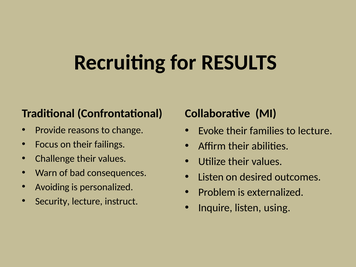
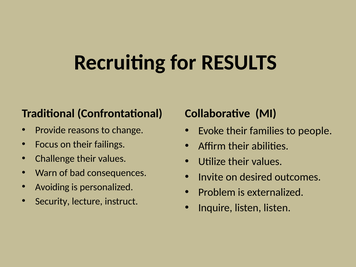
to lecture: lecture -> people
Listen at (211, 177): Listen -> Invite
listen using: using -> listen
